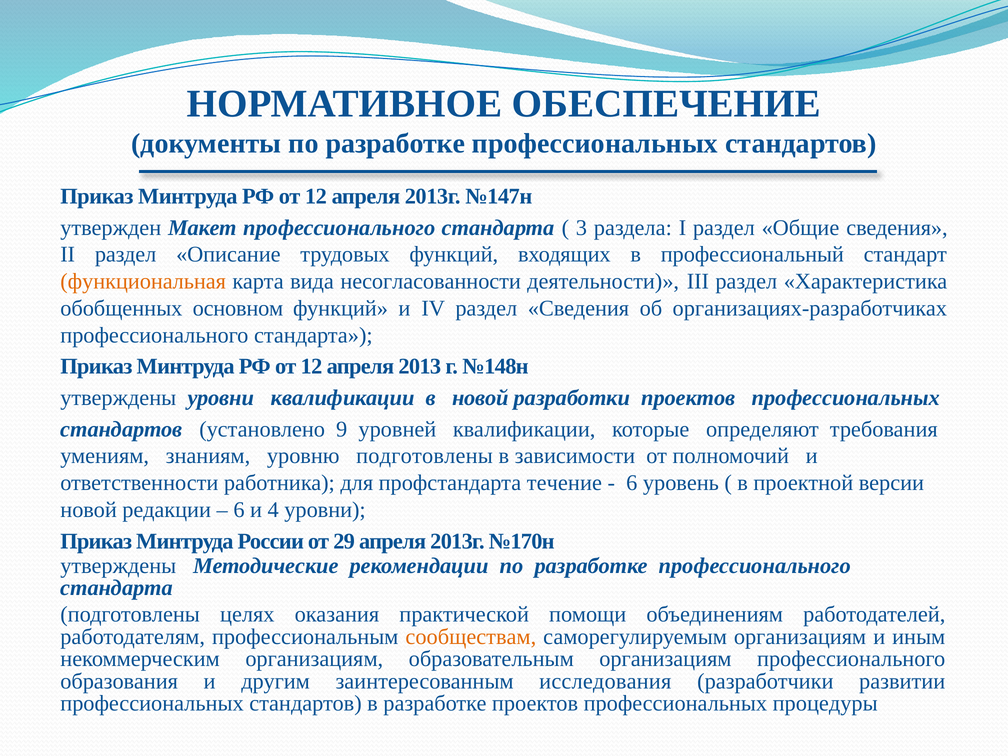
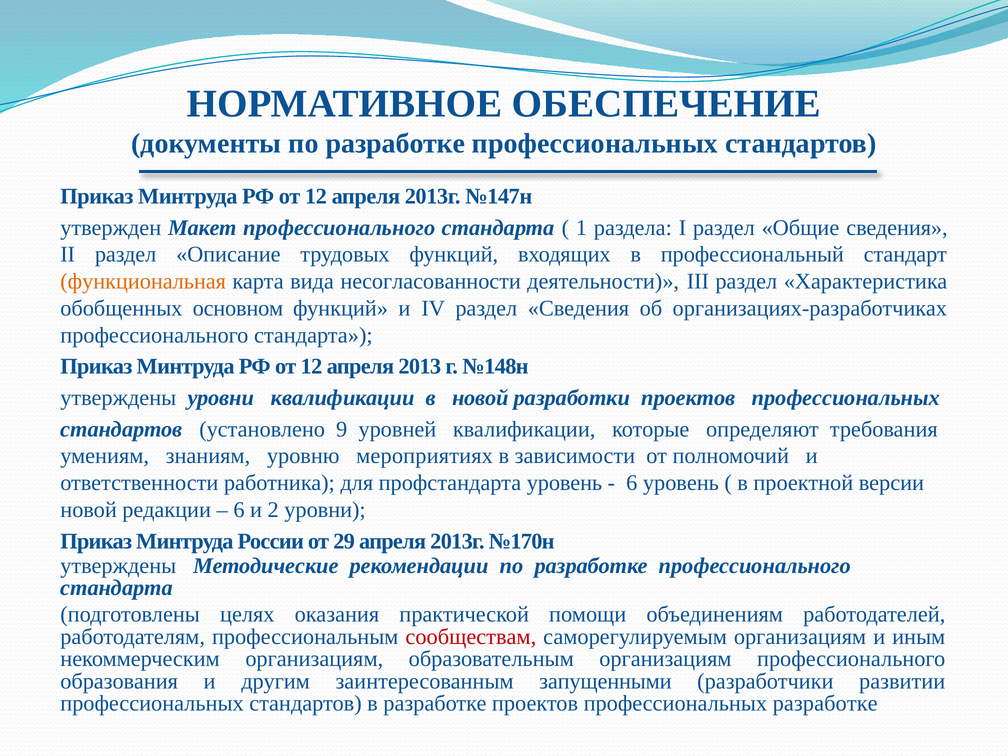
3: 3 -> 1
уровню подготовлены: подготовлены -> мероприятиях
профстандарта течение: течение -> уровень
4: 4 -> 2
сообществам colour: orange -> red
исследования: исследования -> запущенными
профессиональных процедуры: процедуры -> разработке
